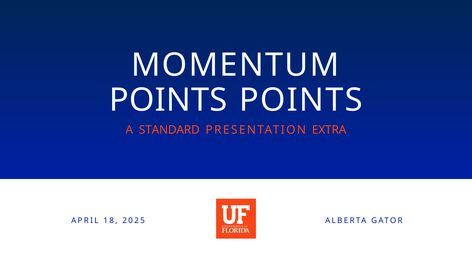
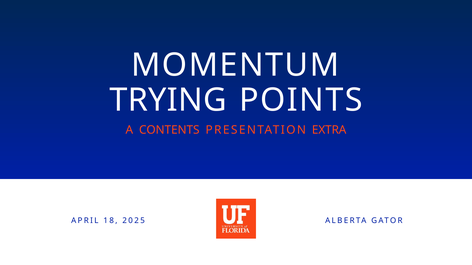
POINTS at (168, 100): POINTS -> TRYING
STANDARD: STANDARD -> CONTENTS
